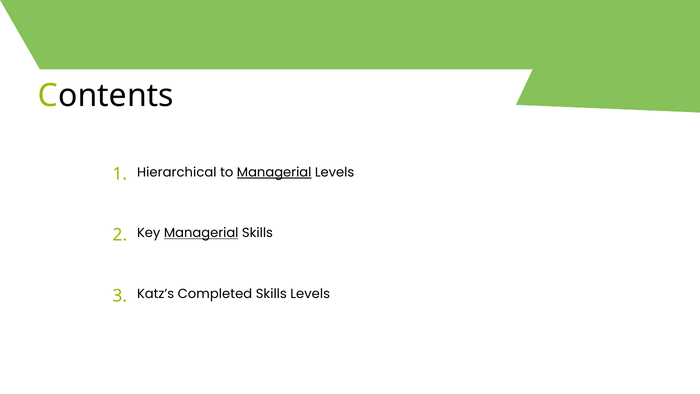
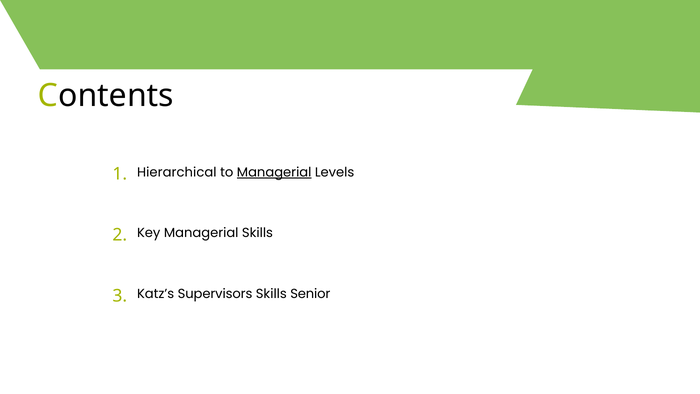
Managerial at (201, 233) underline: present -> none
Completed: Completed -> Supervisors
Skills Levels: Levels -> Senior
